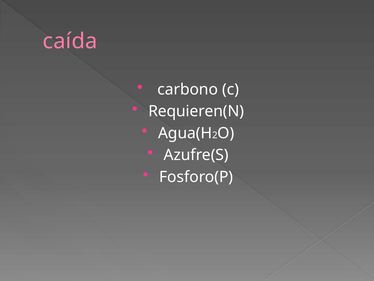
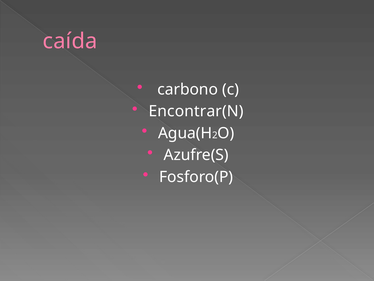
Requieren(N: Requieren(N -> Encontrar(N
